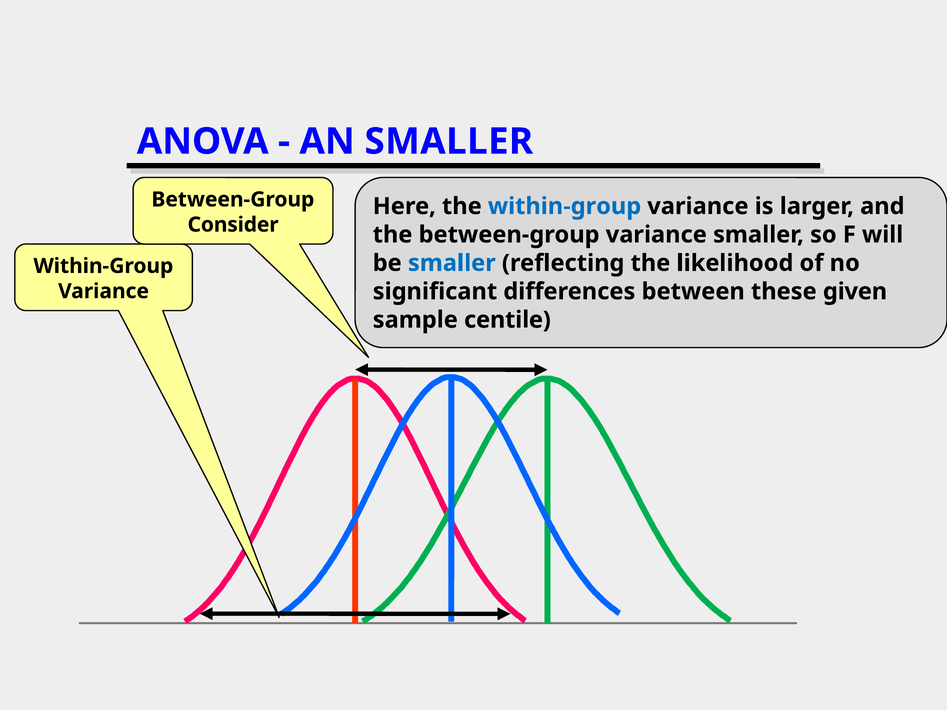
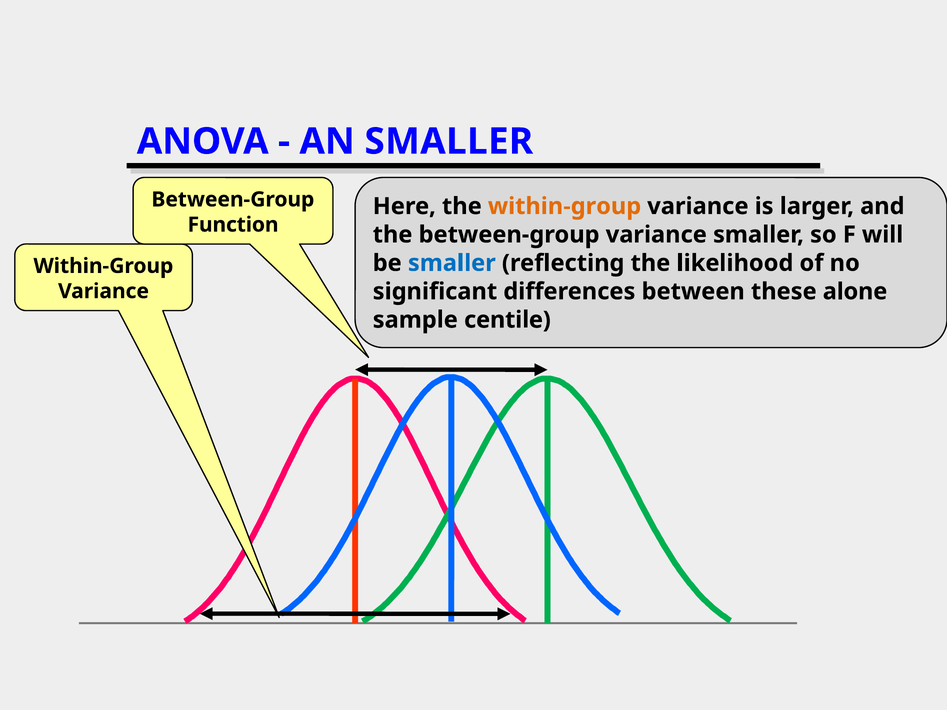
within-group at (565, 206) colour: blue -> orange
Consider: Consider -> Function
given: given -> alone
